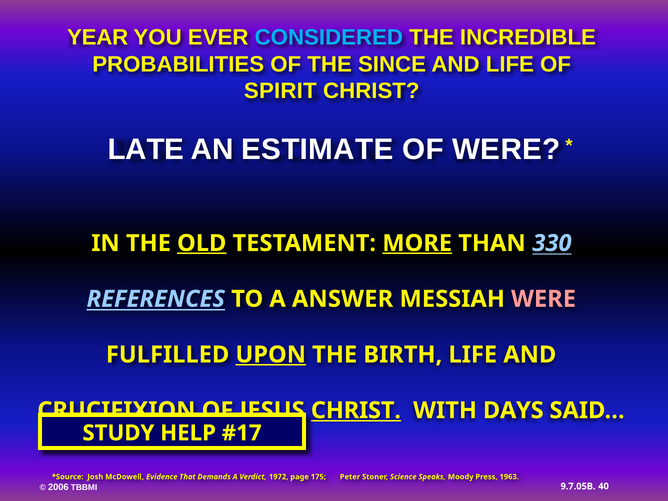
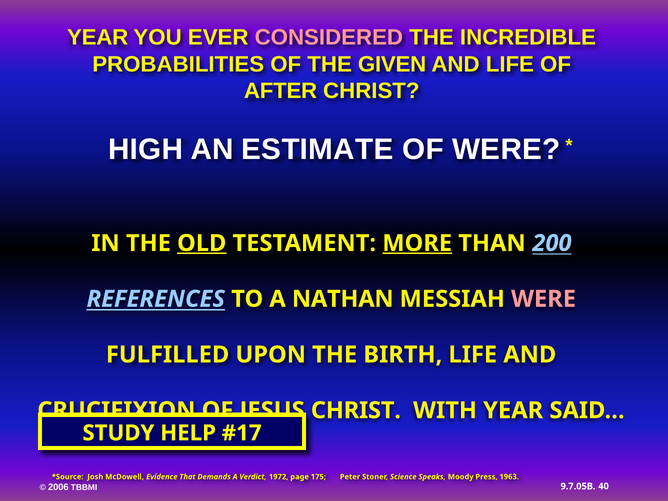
CONSIDERED colour: light blue -> pink
SINCE: SINCE -> GIVEN
SPIRIT: SPIRIT -> AFTER
LATE: LATE -> HIGH
330: 330 -> 200
ANSWER: ANSWER -> NATHAN
UPON underline: present -> none
CHRIST at (356, 410) underline: present -> none
WITH DAYS: DAYS -> YEAR
